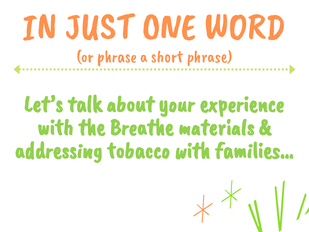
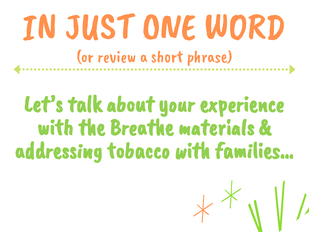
or phrase: phrase -> review
